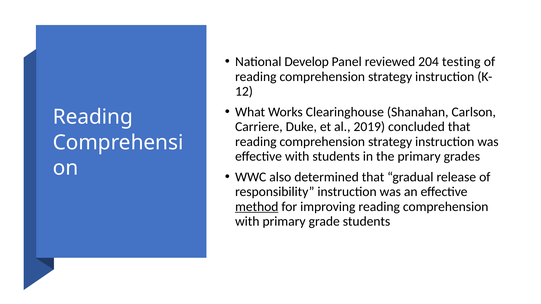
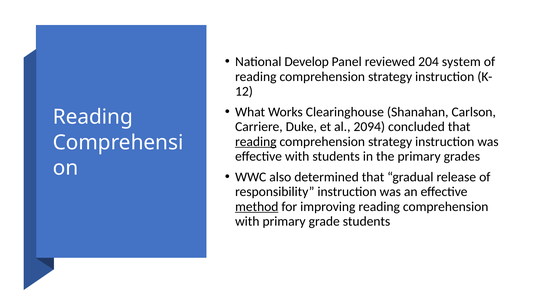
testing: testing -> system
2019: 2019 -> 2094
reading at (256, 142) underline: none -> present
